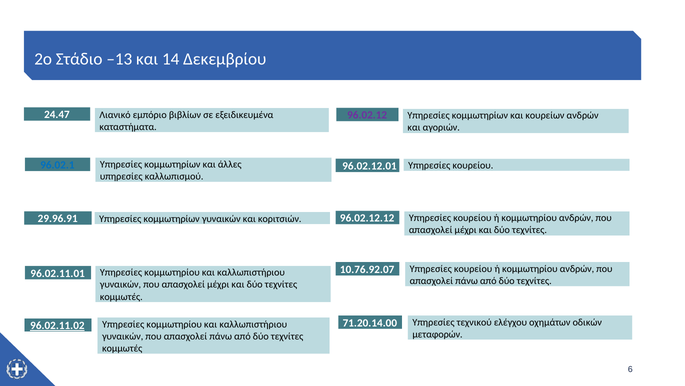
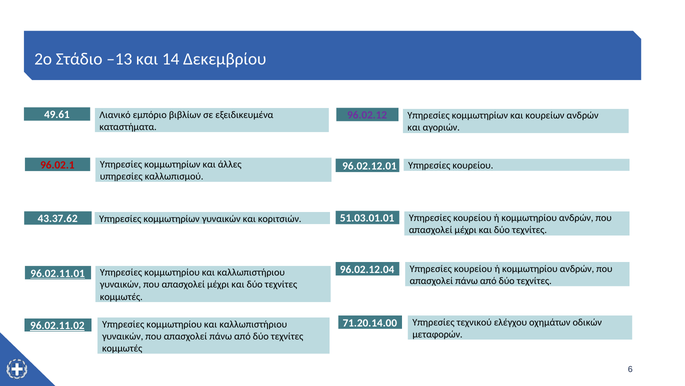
24.47: 24.47 -> 49.61
96.02.1 colour: blue -> red
96.02.12.12: 96.02.12.12 -> 51.03.01.01
29.96.91: 29.96.91 -> 43.37.62
10.76.92.07: 10.76.92.07 -> 96.02.12.04
96.02.11.01 underline: none -> present
